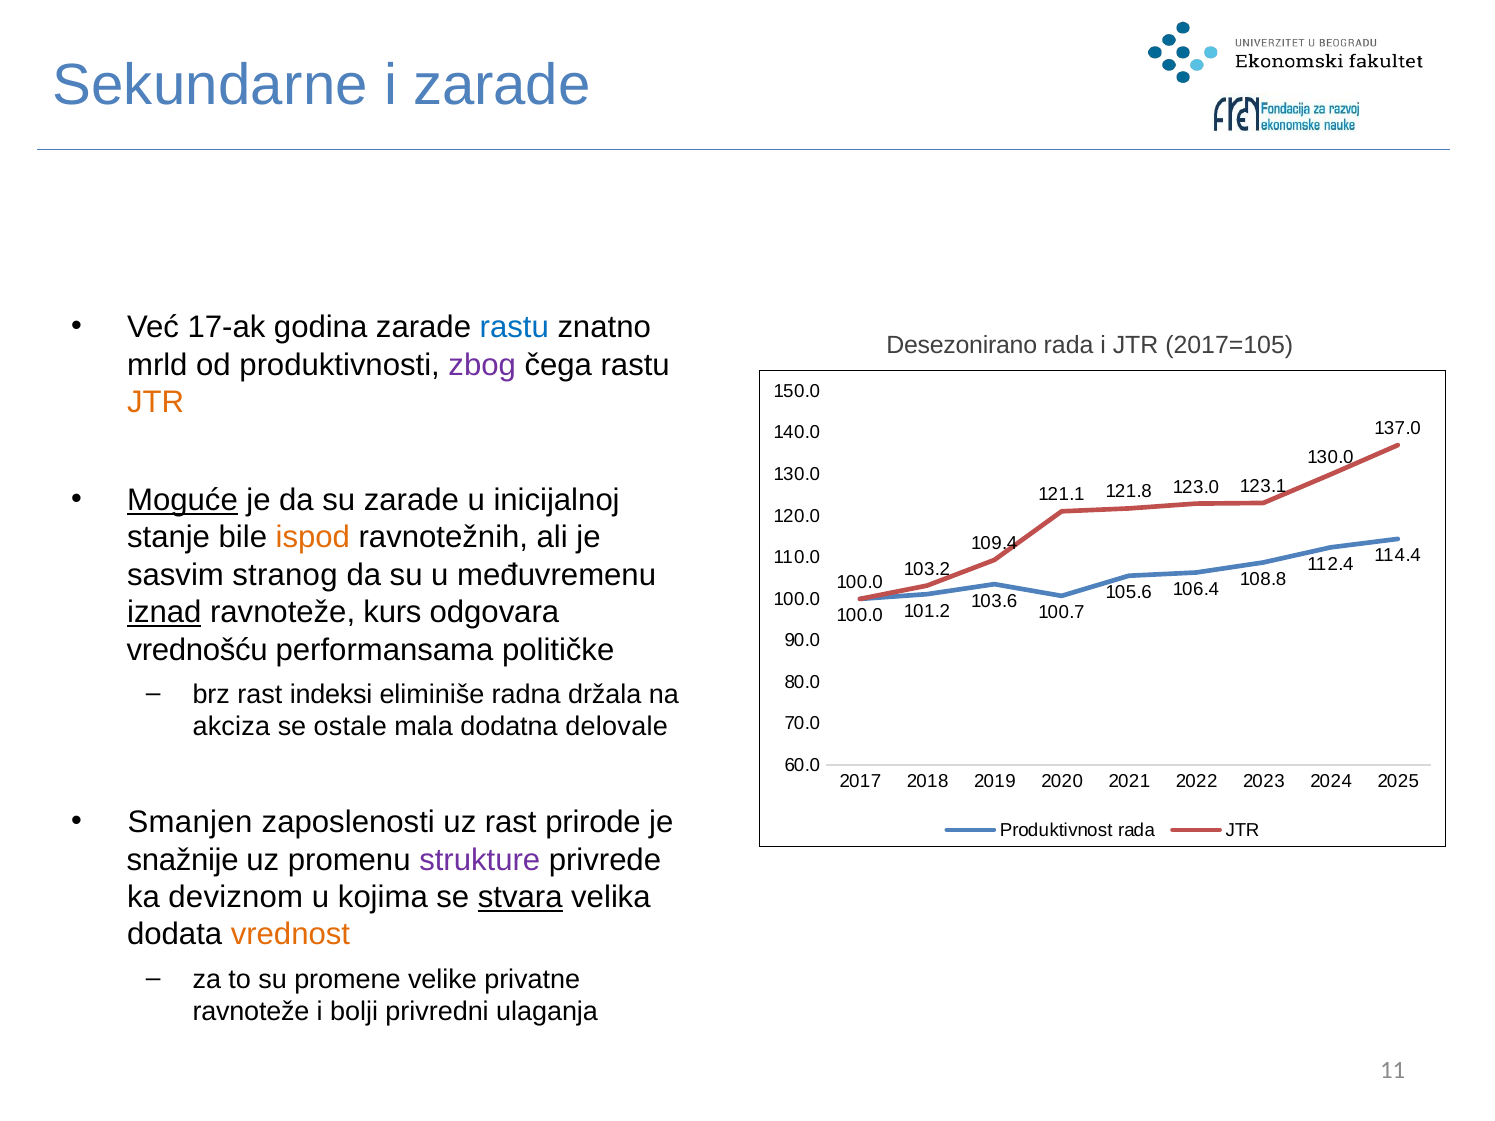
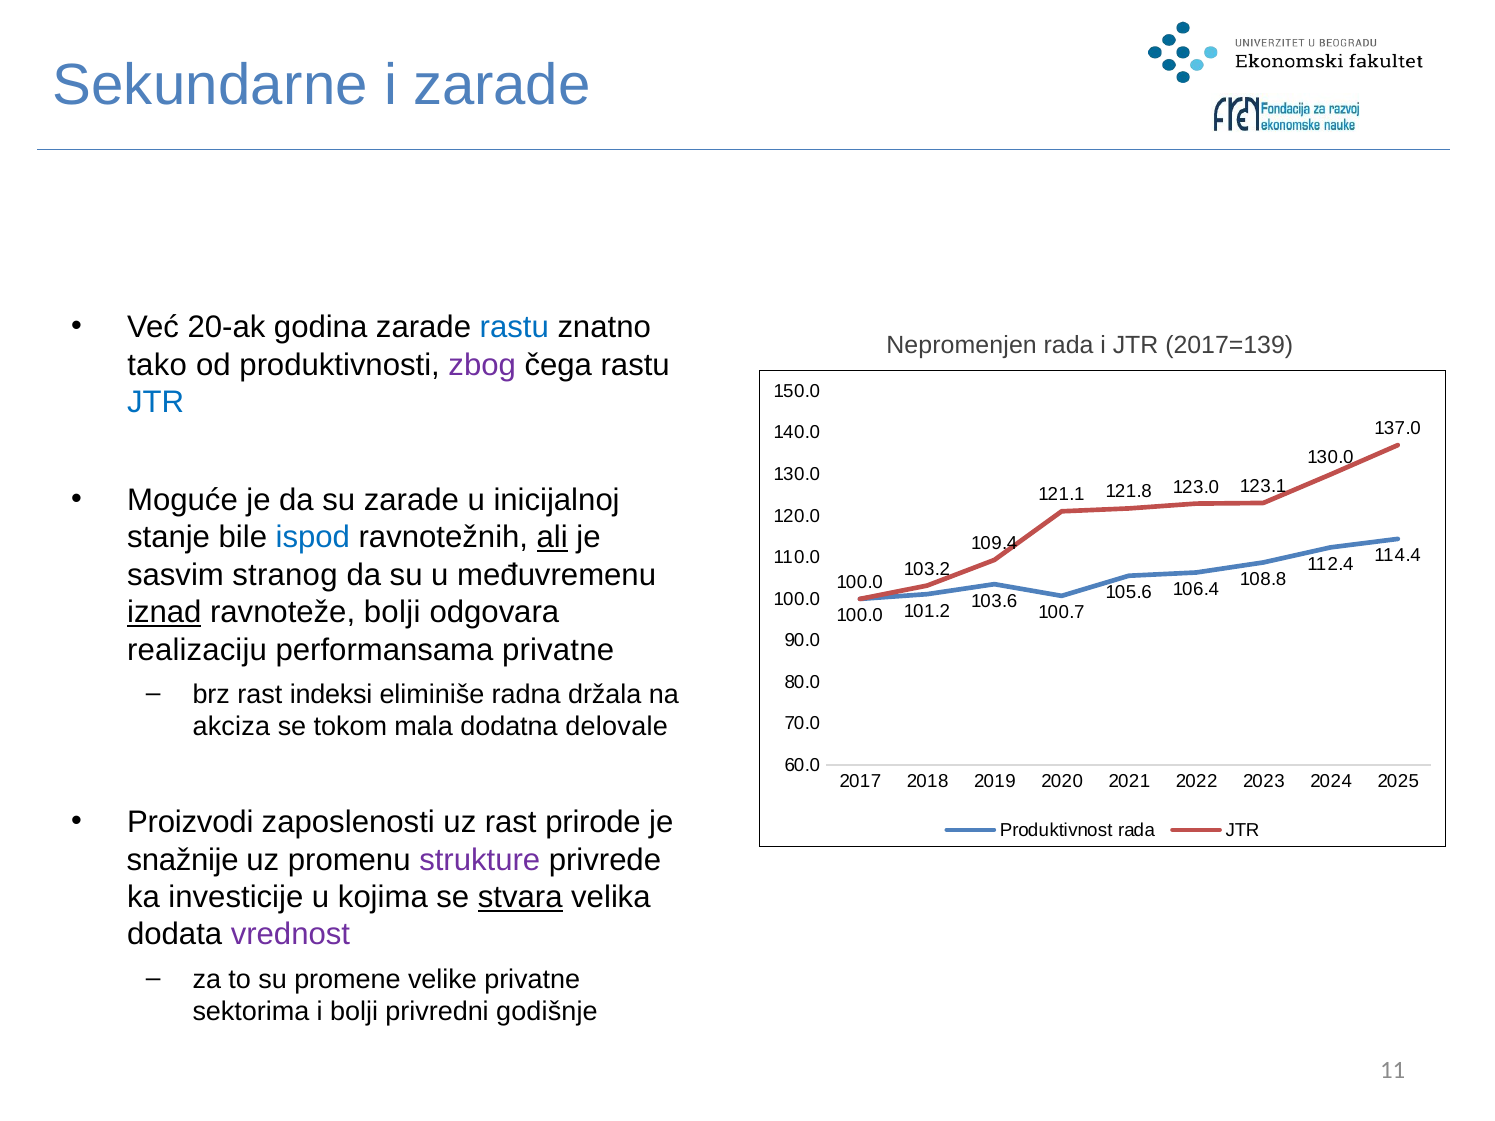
17-ak: 17-ak -> 20-ak
Desezonirano: Desezonirano -> Nepromenjen
2017=105: 2017=105 -> 2017=139
mrld: mrld -> tako
JTR at (156, 402) colour: orange -> blue
Moguće underline: present -> none
ispod colour: orange -> blue
ali underline: none -> present
ravnoteže kurs: kurs -> bolji
vrednošću: vrednošću -> realizaciju
performansama političke: političke -> privatne
ostale: ostale -> tokom
Smanjen: Smanjen -> Proizvodi
deviznom: deviznom -> investicije
vrednost colour: orange -> purple
ravnoteže at (251, 1012): ravnoteže -> sektorima
ulaganja: ulaganja -> godišnje
